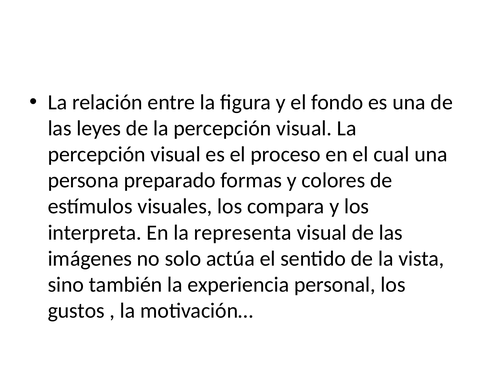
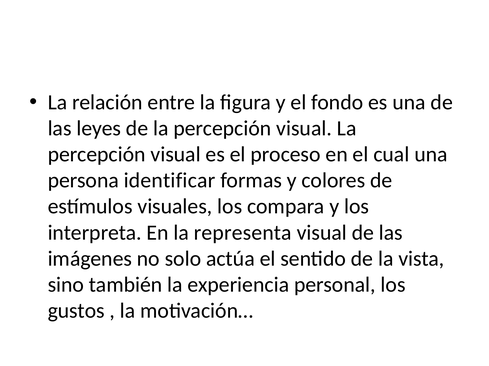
preparado: preparado -> identificar
